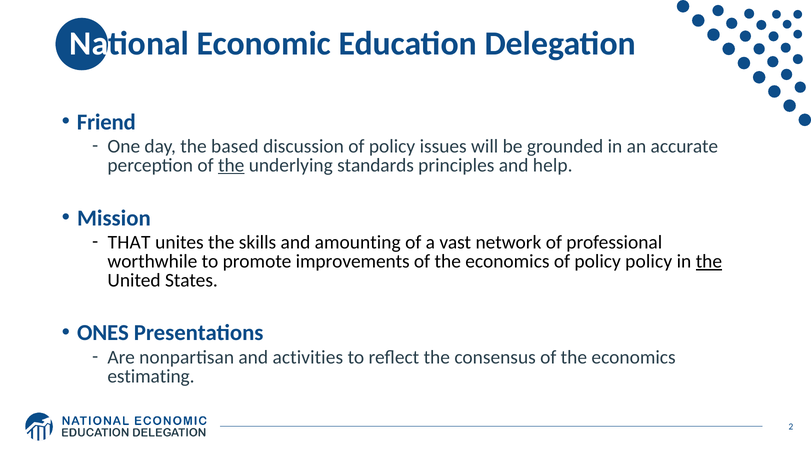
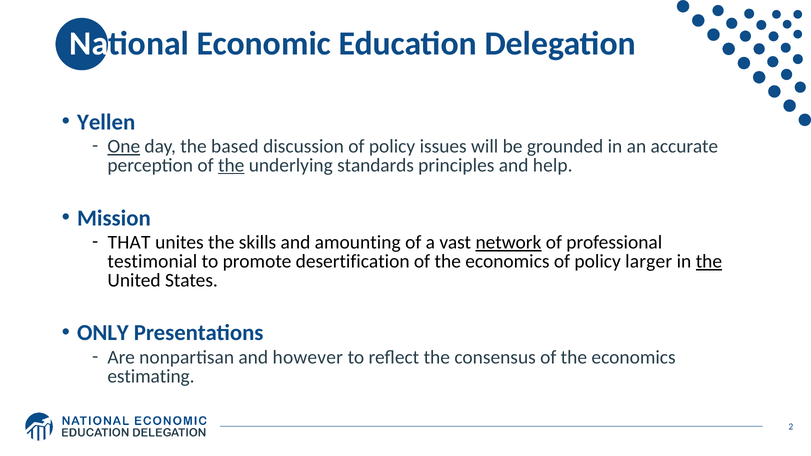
Friend: Friend -> Yellen
One underline: none -> present
network underline: none -> present
worthwhile: worthwhile -> testimonial
improvements: improvements -> desertification
policy policy: policy -> larger
ONES: ONES -> ONLY
activities: activities -> however
